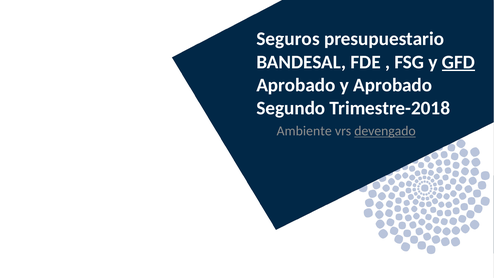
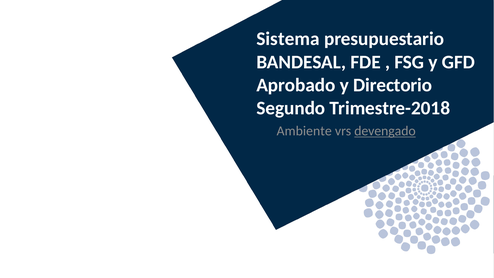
Seguros: Seguros -> Sistema
GFD underline: present -> none
y Aprobado: Aprobado -> Directorio
